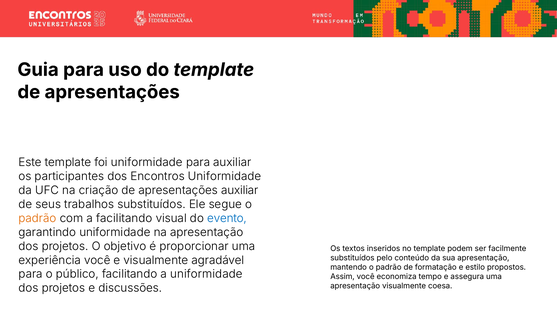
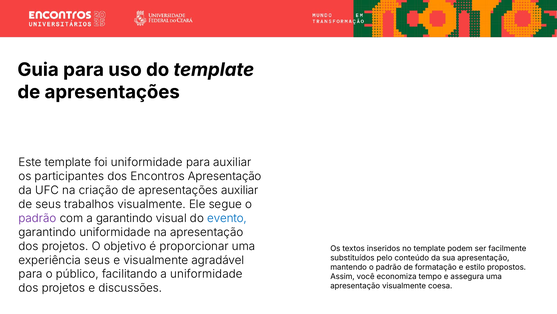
Encontros Uniformidade: Uniformidade -> Apresentação
trabalhos substituídos: substituídos -> visualmente
padrão at (37, 218) colour: orange -> purple
a facilitando: facilitando -> garantindo
experiência você: você -> seus
